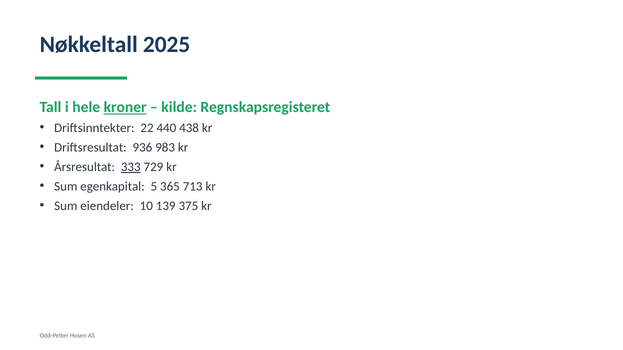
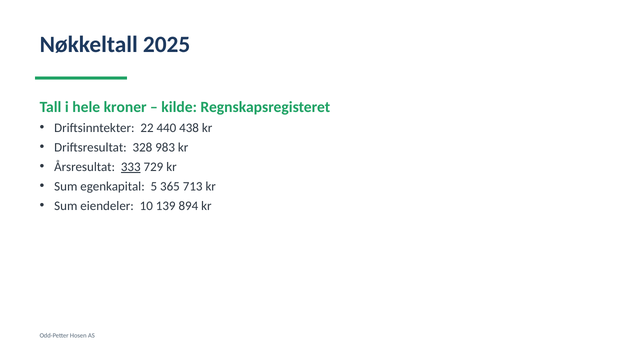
kroner underline: present -> none
936: 936 -> 328
375: 375 -> 894
